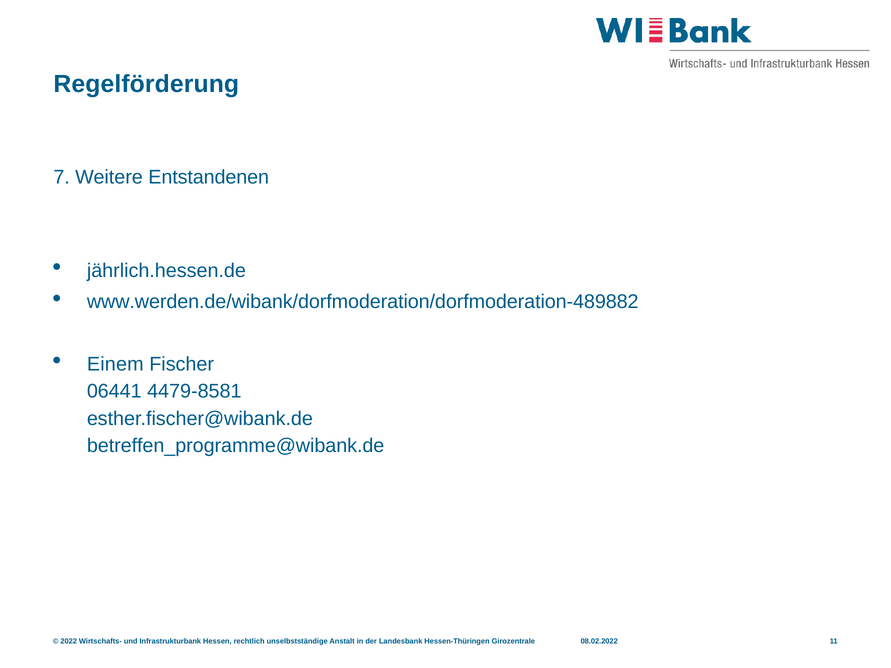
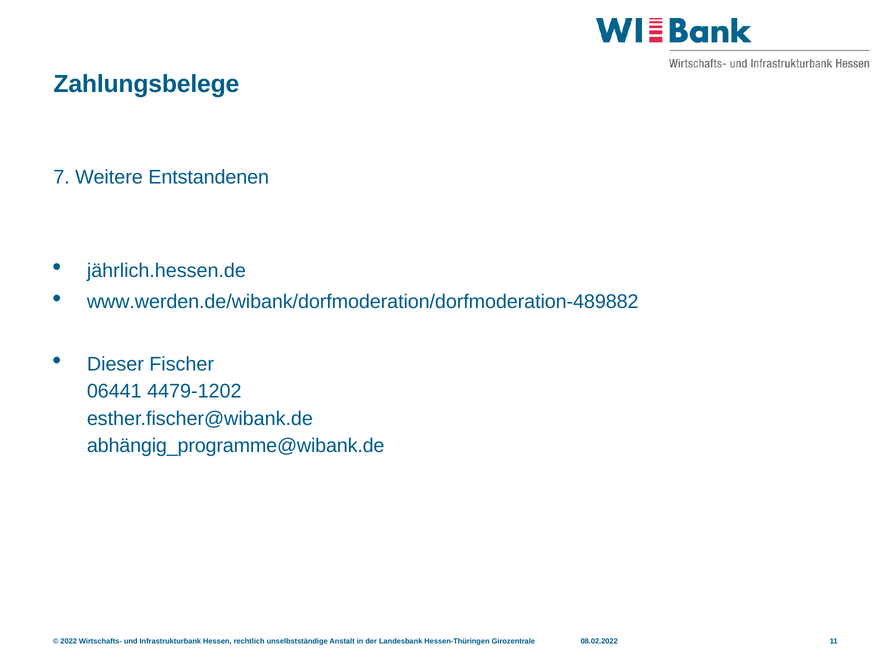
Regelförderung: Regelförderung -> Zahlungsbelege
Einem: Einem -> Dieser
4479-8581: 4479-8581 -> 4479-1202
betreffen_programme@wibank.de: betreffen_programme@wibank.de -> abhängig_programme@wibank.de
